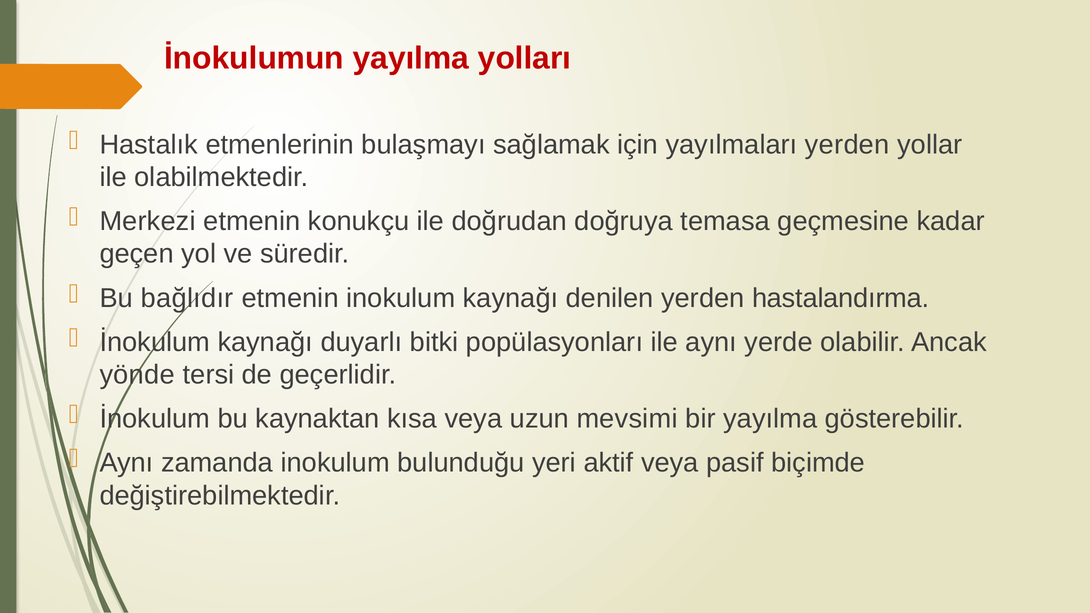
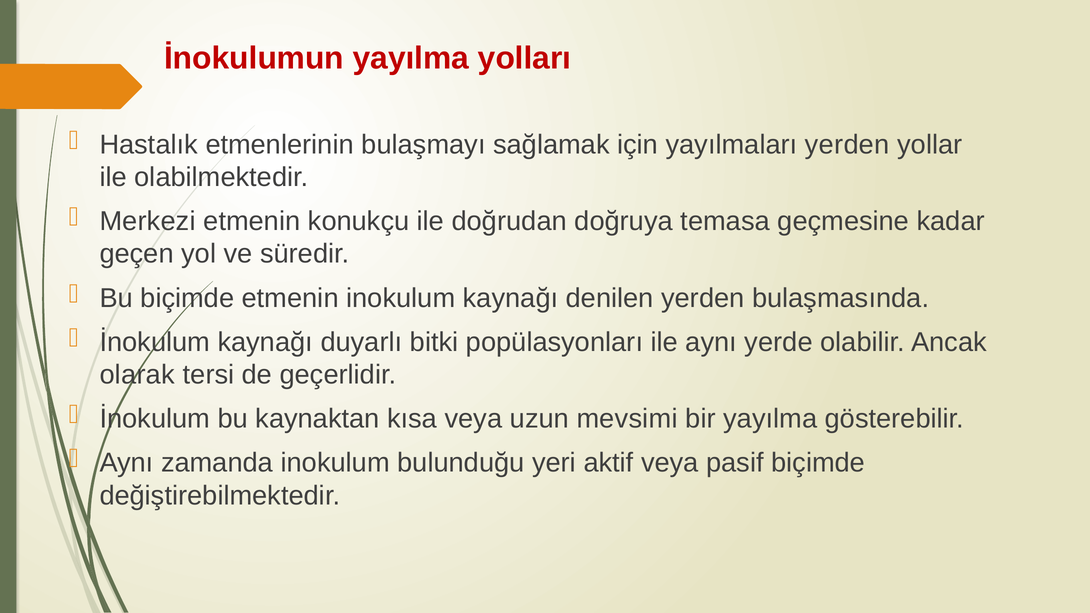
Bu bağlıdır: bağlıdır -> biçimde
hastalandırma: hastalandırma -> bulaşmasında
yönde: yönde -> olarak
